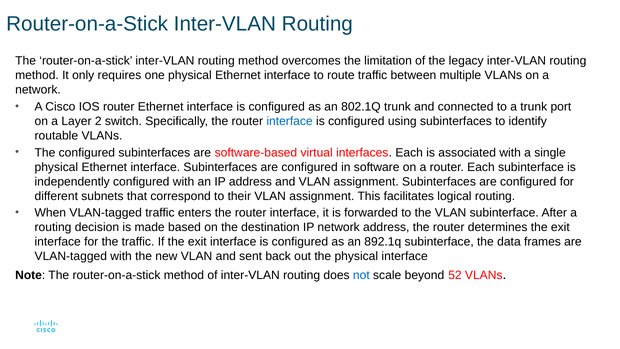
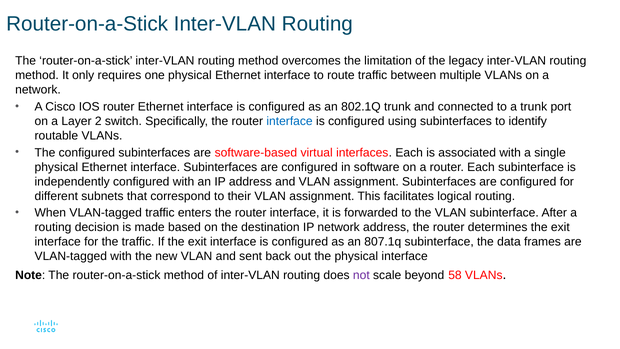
892.1q: 892.1q -> 807.1q
not colour: blue -> purple
52: 52 -> 58
